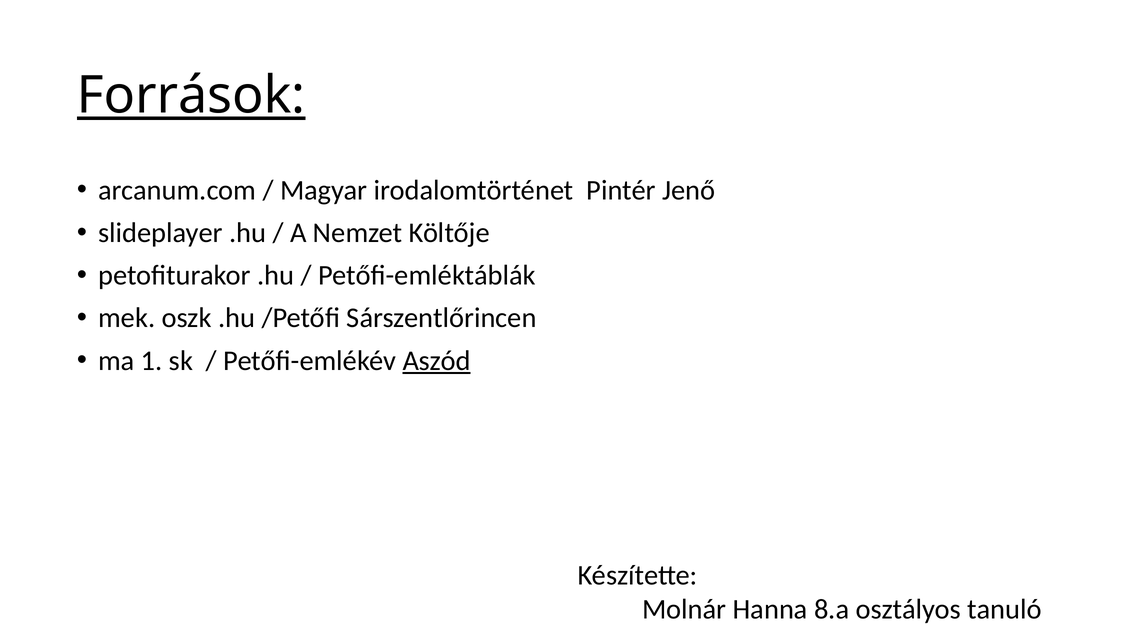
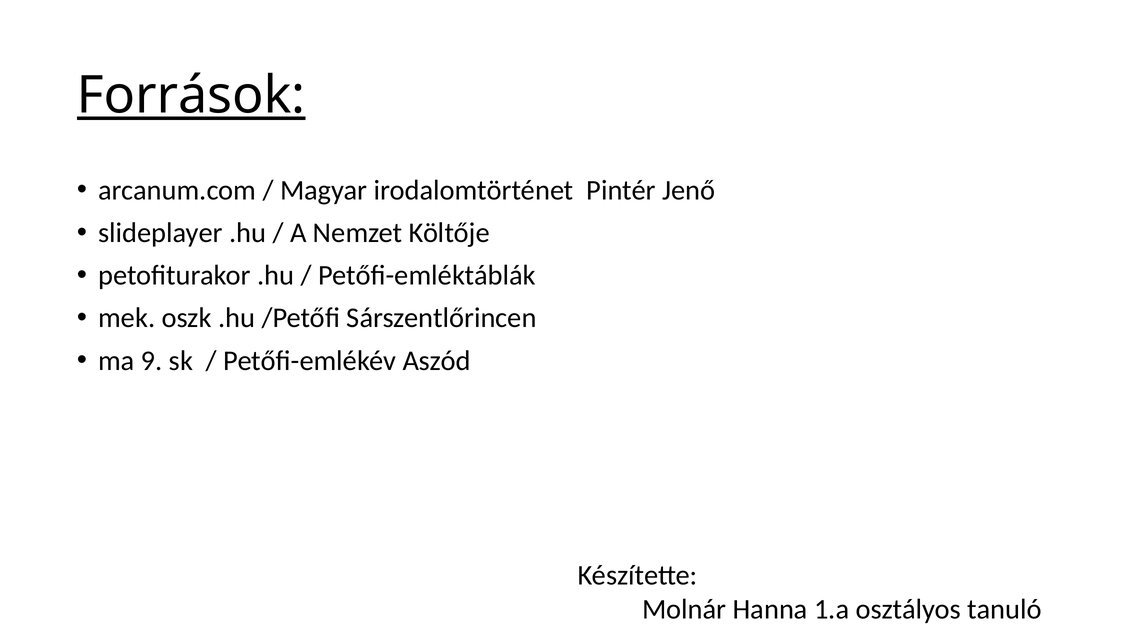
1: 1 -> 9
Aszód underline: present -> none
8.a: 8.a -> 1.a
